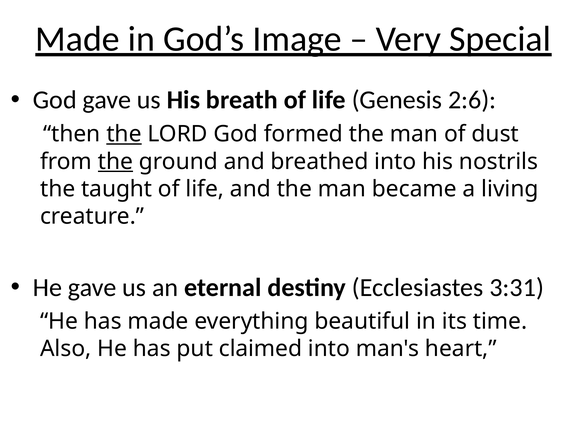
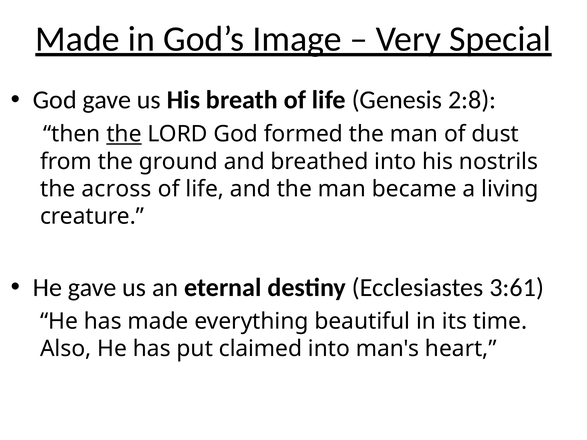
2:6: 2:6 -> 2:8
the at (116, 162) underline: present -> none
taught: taught -> across
3:31: 3:31 -> 3:61
